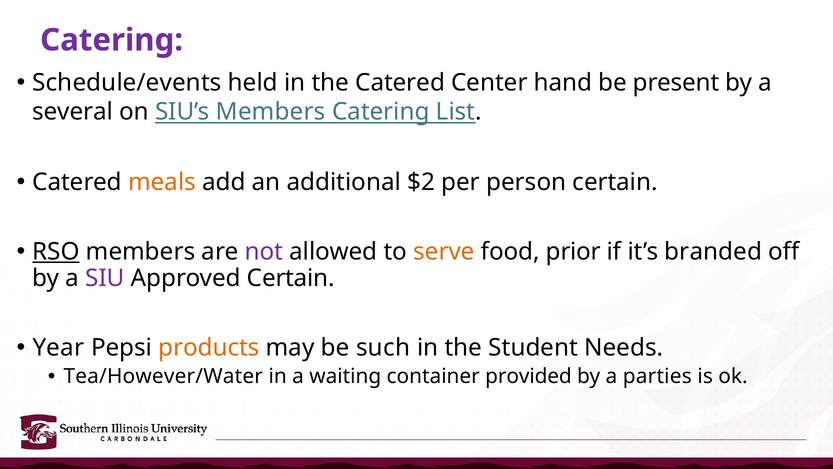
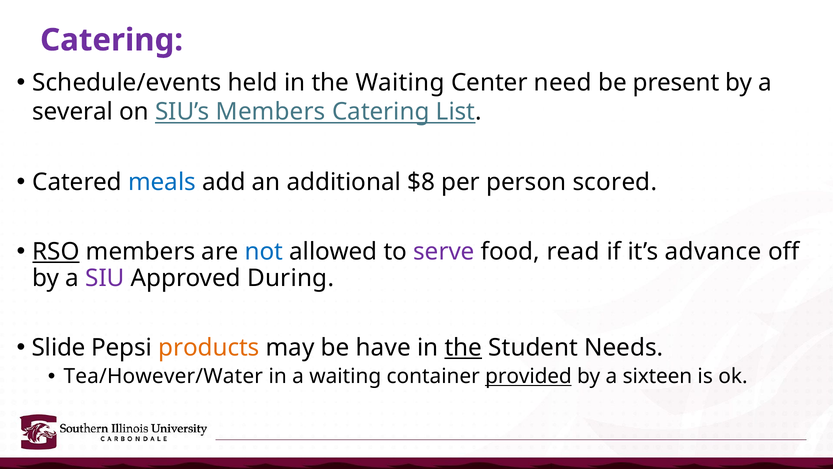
the Catered: Catered -> Waiting
hand: hand -> need
meals colour: orange -> blue
$2: $2 -> $8
person certain: certain -> scored
not colour: purple -> blue
serve colour: orange -> purple
prior: prior -> read
branded: branded -> advance
Approved Certain: Certain -> During
Year: Year -> Slide
such: such -> have
the at (463, 348) underline: none -> present
provided underline: none -> present
parties: parties -> sixteen
